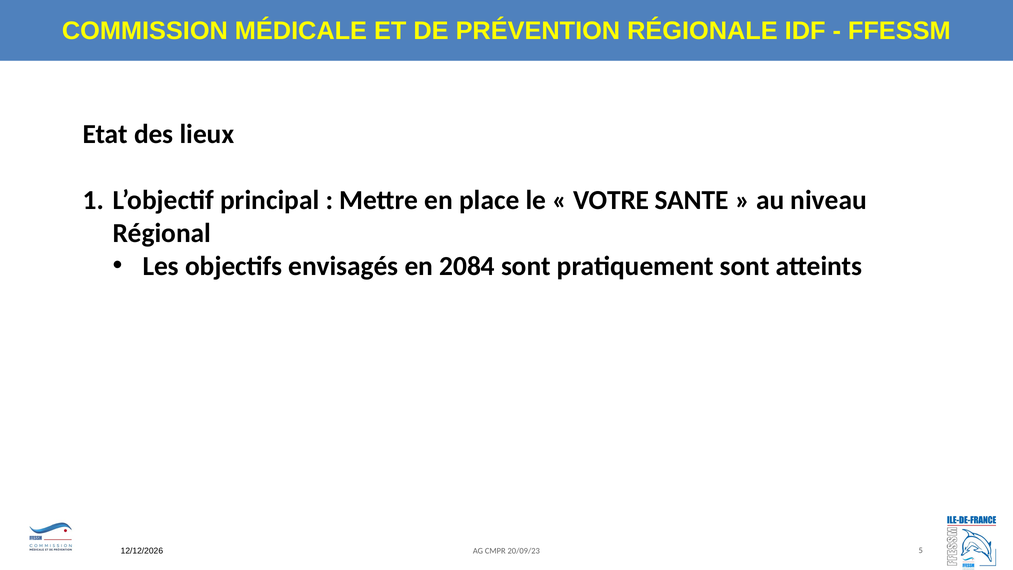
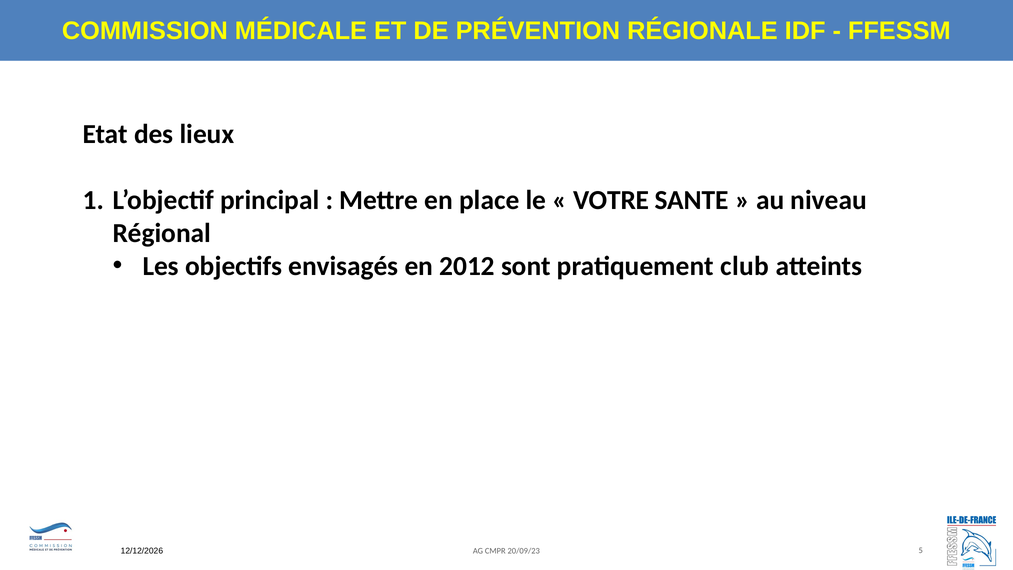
2084: 2084 -> 2012
pratiquement sont: sont -> club
